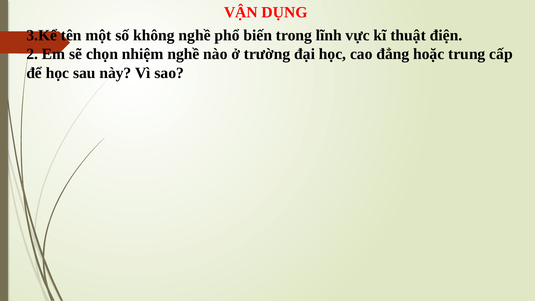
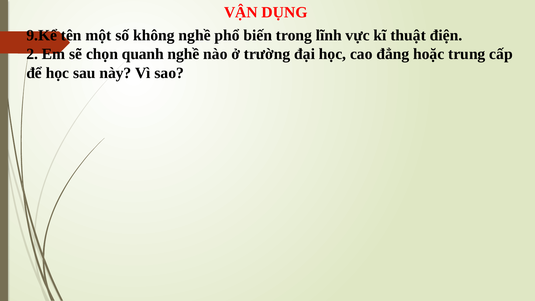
3.Kể: 3.Kể -> 9.Kể
nhiệm: nhiệm -> quanh
